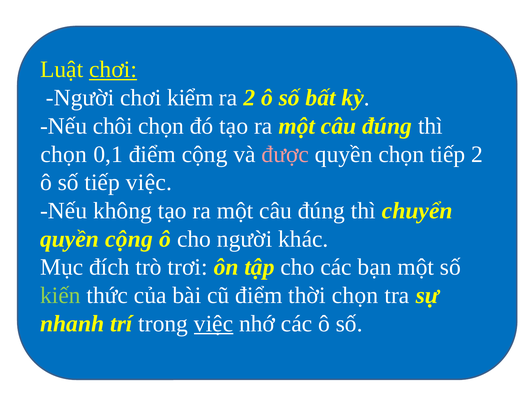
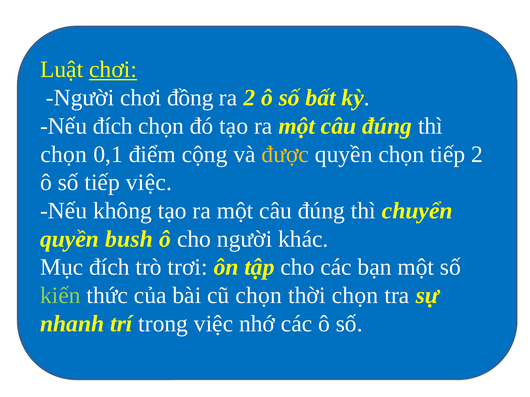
kiểm: kiểm -> đồng
Nếu chôi: chôi -> đích
được colour: pink -> yellow
quyền cộng: cộng -> bush
cũ điểm: điểm -> chọn
việc at (214, 324) underline: present -> none
